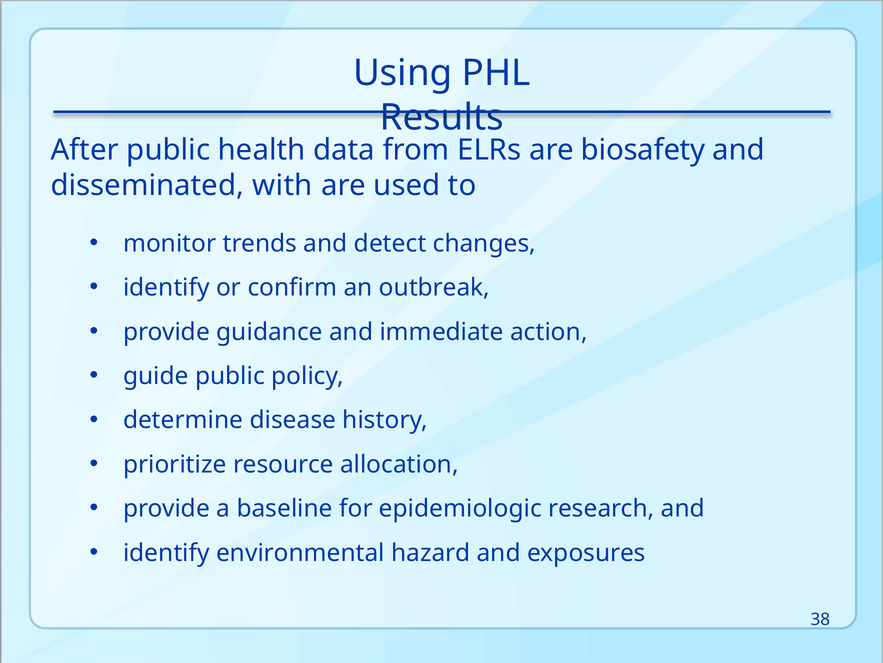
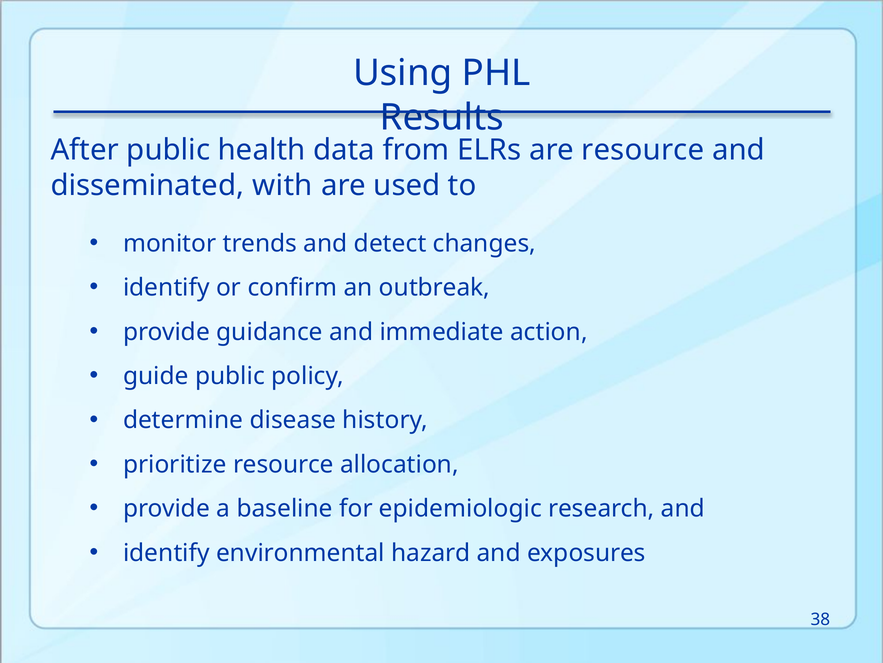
are biosafety: biosafety -> resource
